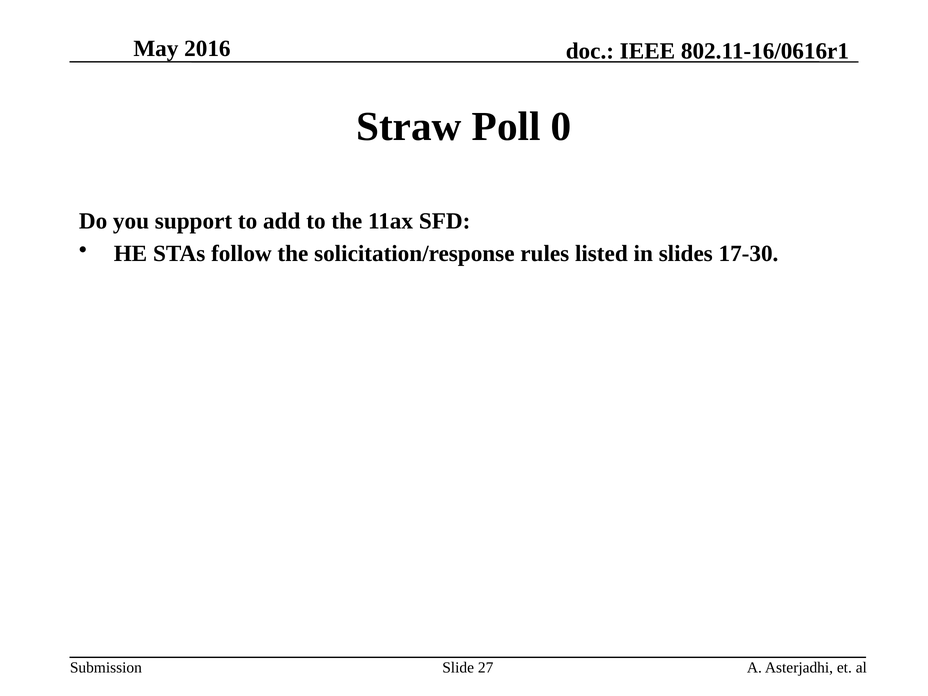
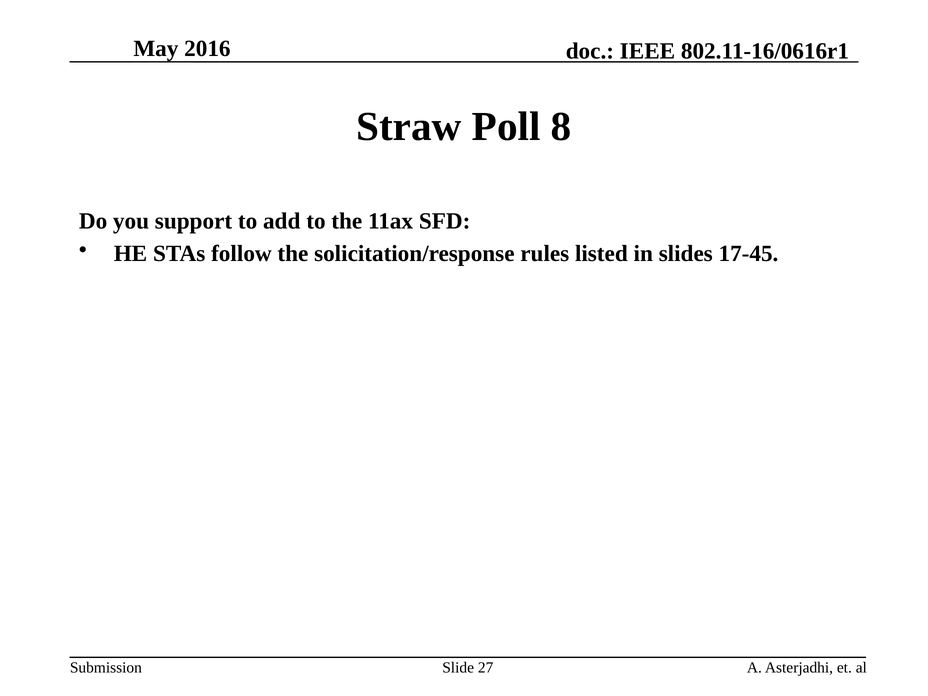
0: 0 -> 8
17-30: 17-30 -> 17-45
